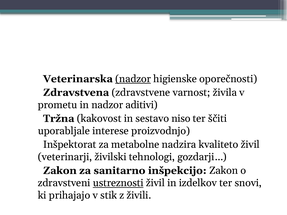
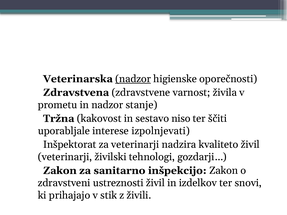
aditivi: aditivi -> stanje
proizvodnjo: proizvodnjo -> izpolnjevati
za metabolne: metabolne -> veterinarji
ustreznosti underline: present -> none
